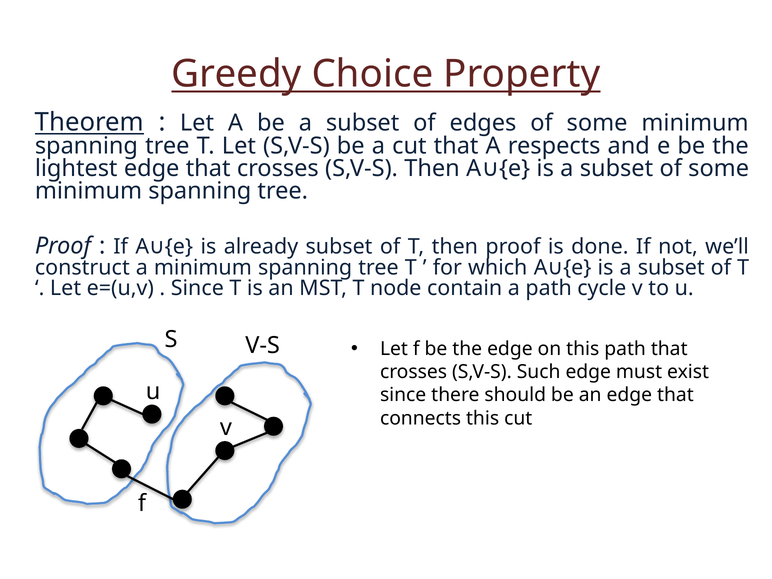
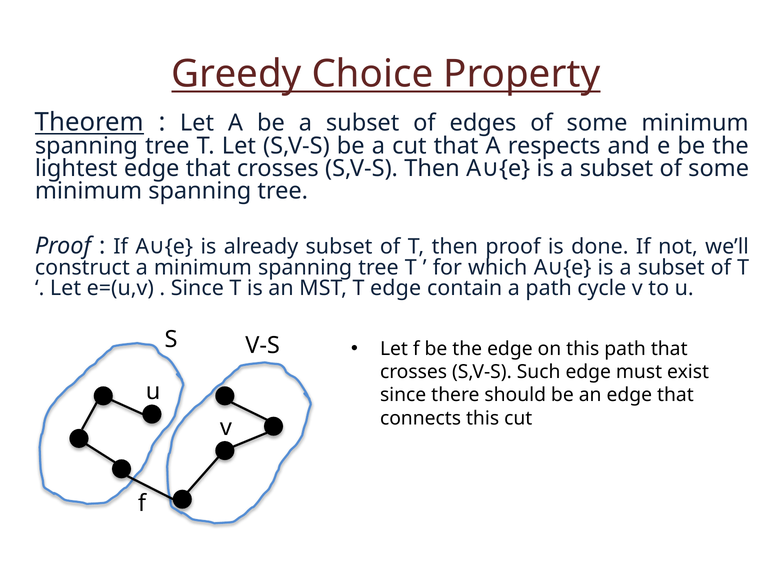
T node: node -> edge
